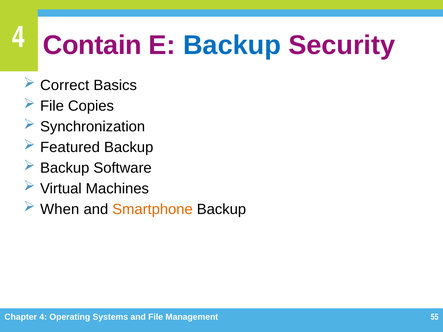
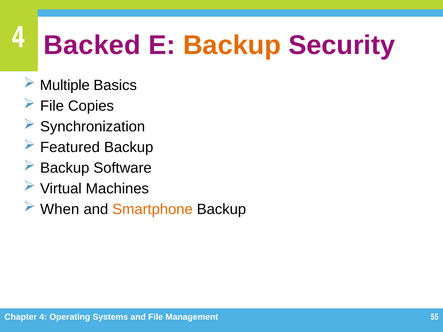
Contain: Contain -> Backed
Backup at (232, 45) colour: blue -> orange
Correct: Correct -> Multiple
